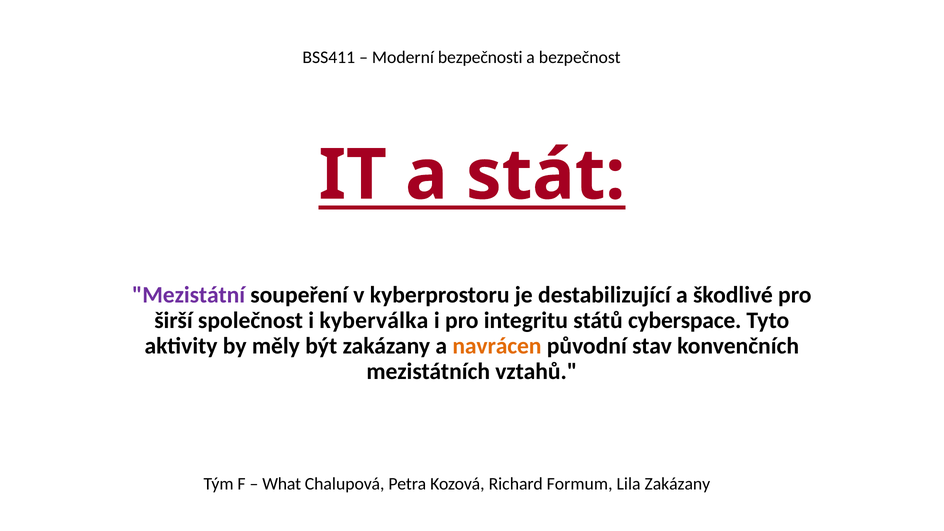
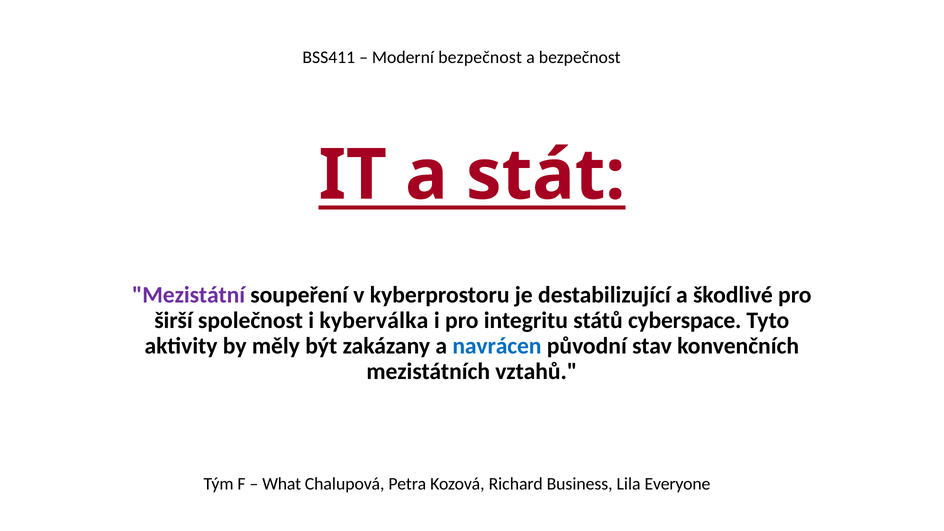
Moderní bezpečnosti: bezpečnosti -> bezpečnost
navrácen colour: orange -> blue
Formum: Formum -> Business
Lila Zakázany: Zakázany -> Everyone
